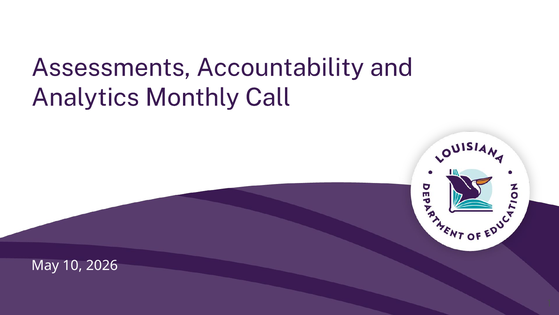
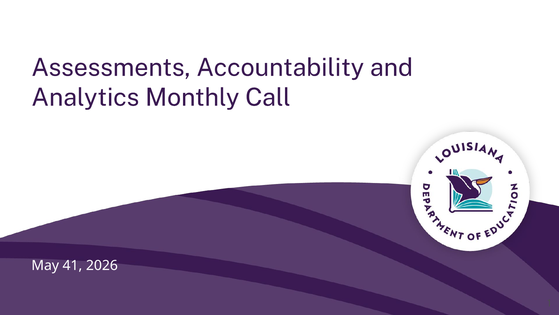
10: 10 -> 41
